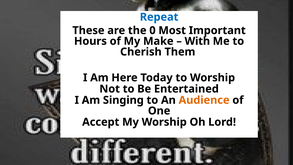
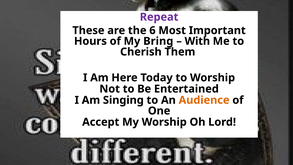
Repeat colour: blue -> purple
0: 0 -> 6
Make: Make -> Bring
